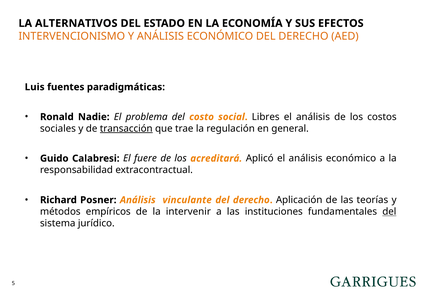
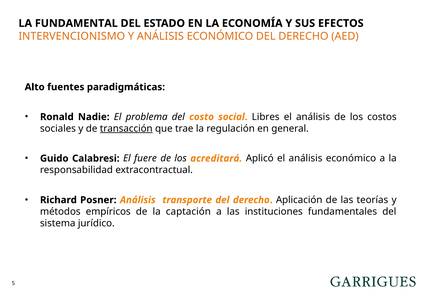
ALTERNATIVOS: ALTERNATIVOS -> FUNDAMENTAL
Luis: Luis -> Alto
vinculante: vinculante -> transporte
intervenir: intervenir -> captación
del at (389, 212) underline: present -> none
